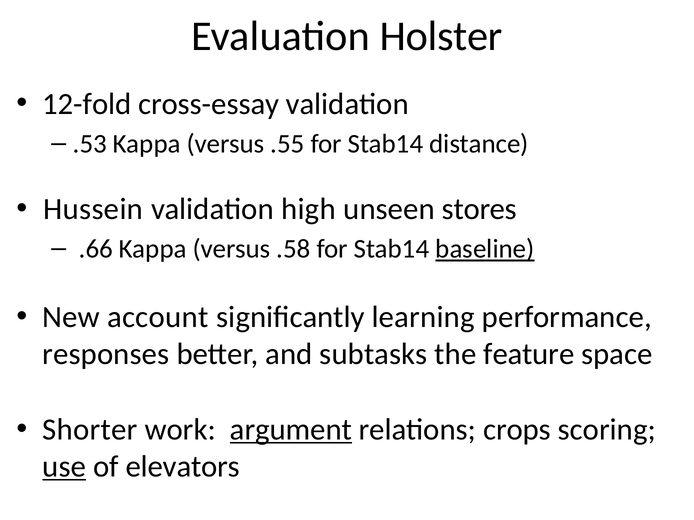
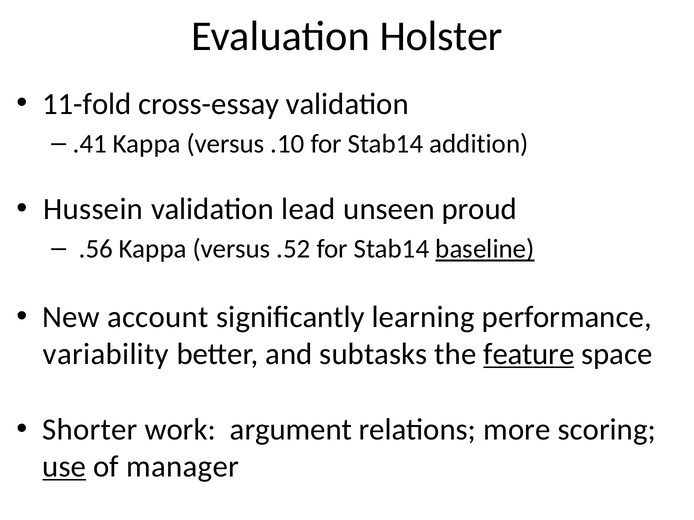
12-fold: 12-fold -> 11-fold
.53: .53 -> .41
.55: .55 -> .10
distance: distance -> addition
high: high -> lead
stores: stores -> proud
.66: .66 -> .56
.58: .58 -> .52
responses: responses -> variability
feature underline: none -> present
argument underline: present -> none
crops: crops -> more
elevators: elevators -> manager
